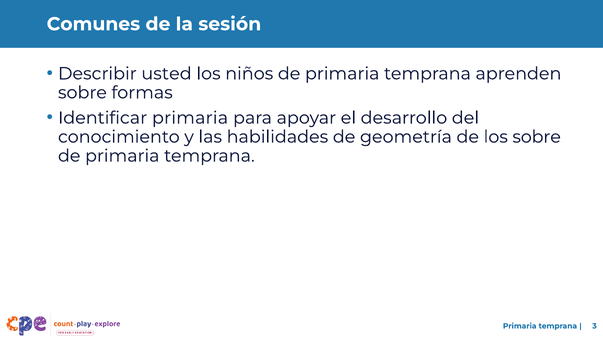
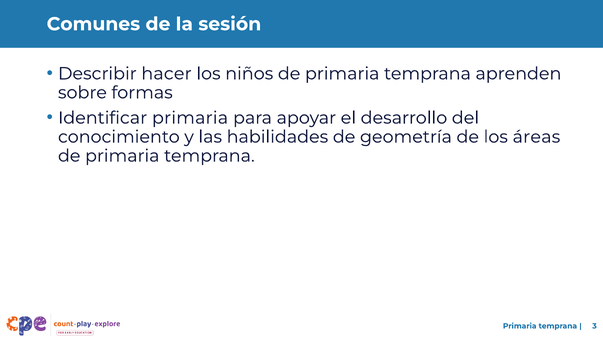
usted: usted -> hacer
los sobre: sobre -> áreas
